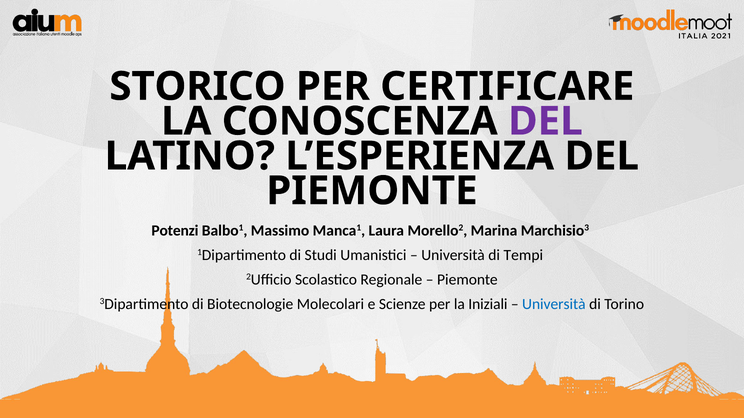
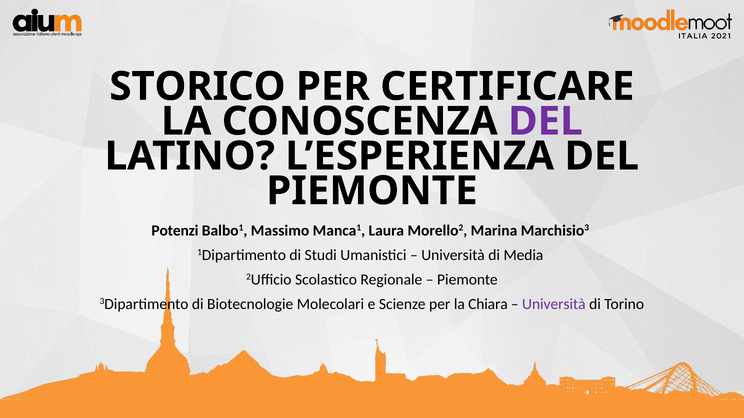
Tempi: Tempi -> Media
Iniziali: Iniziali -> Chiara
Università at (554, 304) colour: blue -> purple
